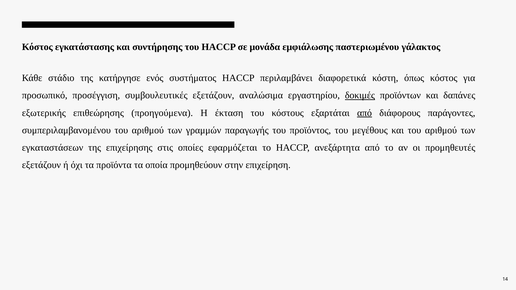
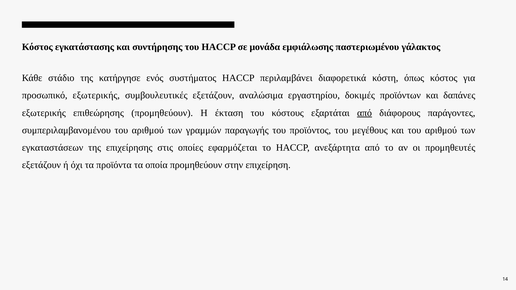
προσωπικό προσέγγιση: προσέγγιση -> εξωτερικής
δοκιμές underline: present -> none
επιθεώρησης προηγούμενα: προηγούμενα -> προμηθεύουν
